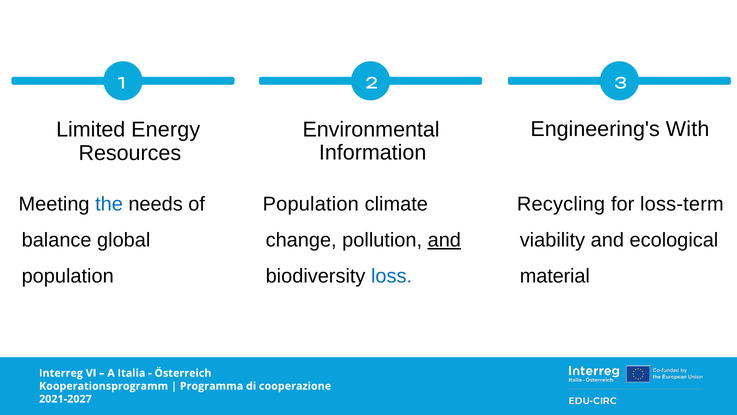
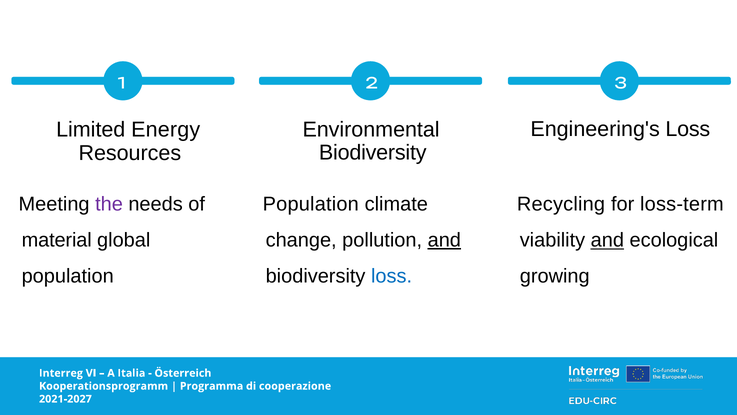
Engineering's With: With -> Loss
Information at (373, 153): Information -> Biodiversity
the colour: blue -> purple
balance: balance -> material
and at (607, 240) underline: none -> present
material: material -> growing
